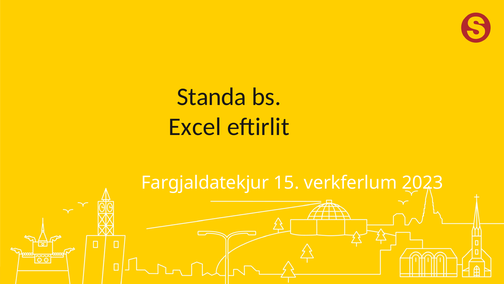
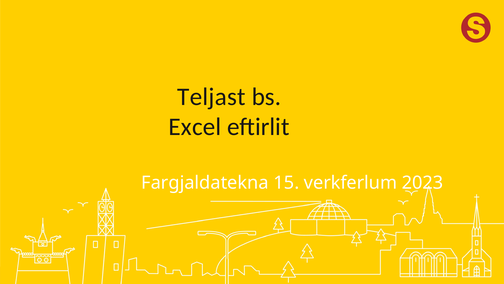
Standa: Standa -> Teljast
Fargjaldatekjur: Fargjaldatekjur -> Fargjaldatekna
